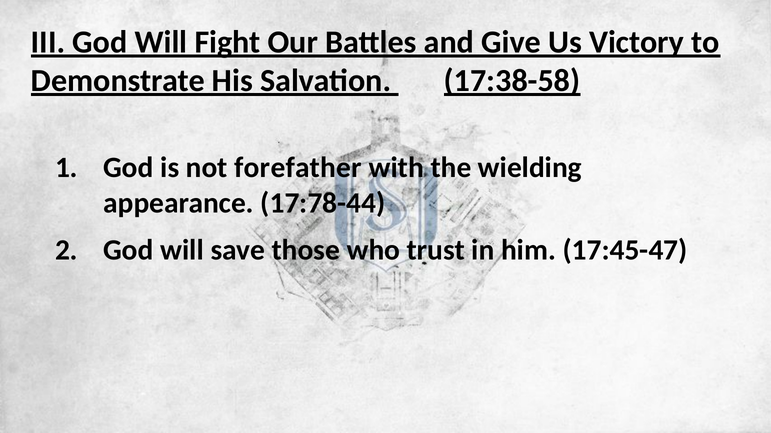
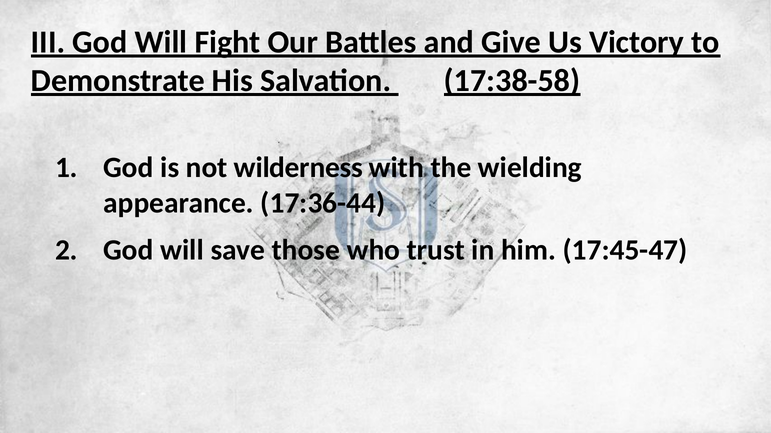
forefather: forefather -> wilderness
17:78-44: 17:78-44 -> 17:36-44
